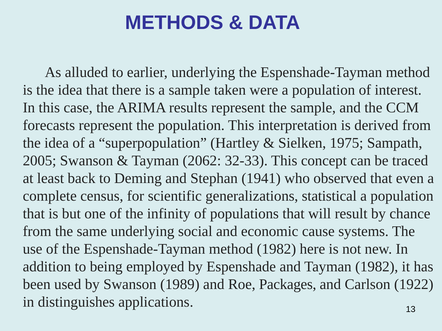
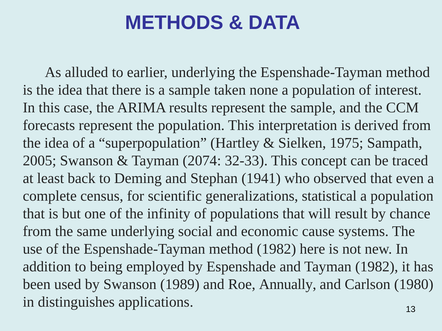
were: were -> none
2062: 2062 -> 2074
Packages: Packages -> Annually
1922: 1922 -> 1980
